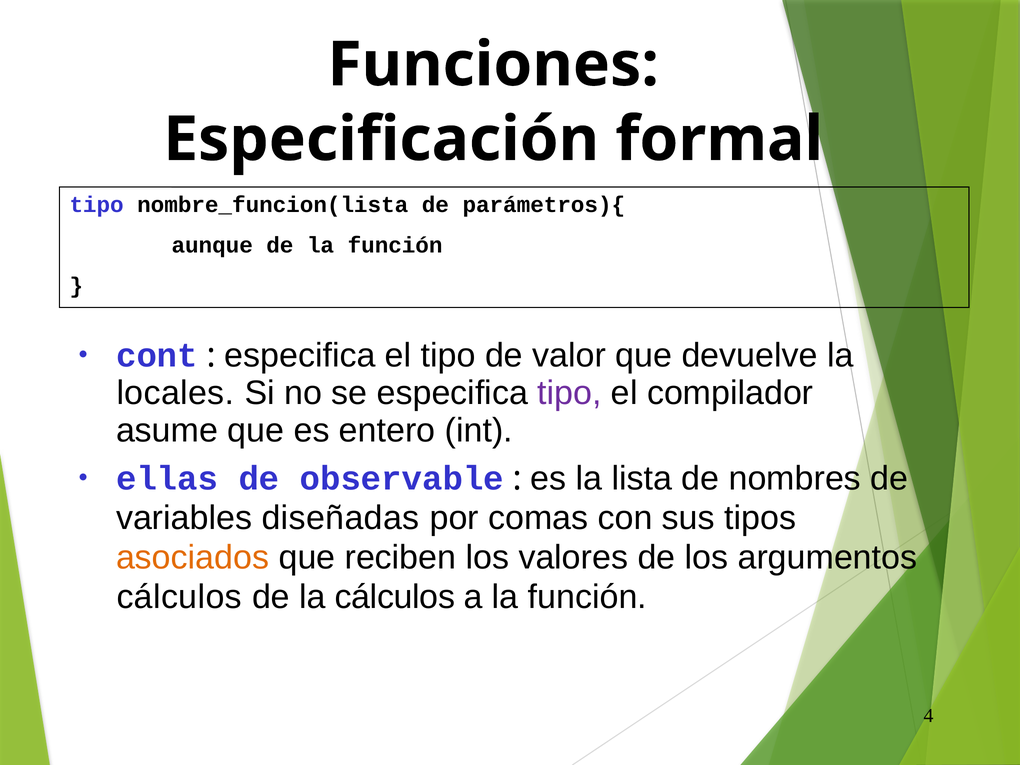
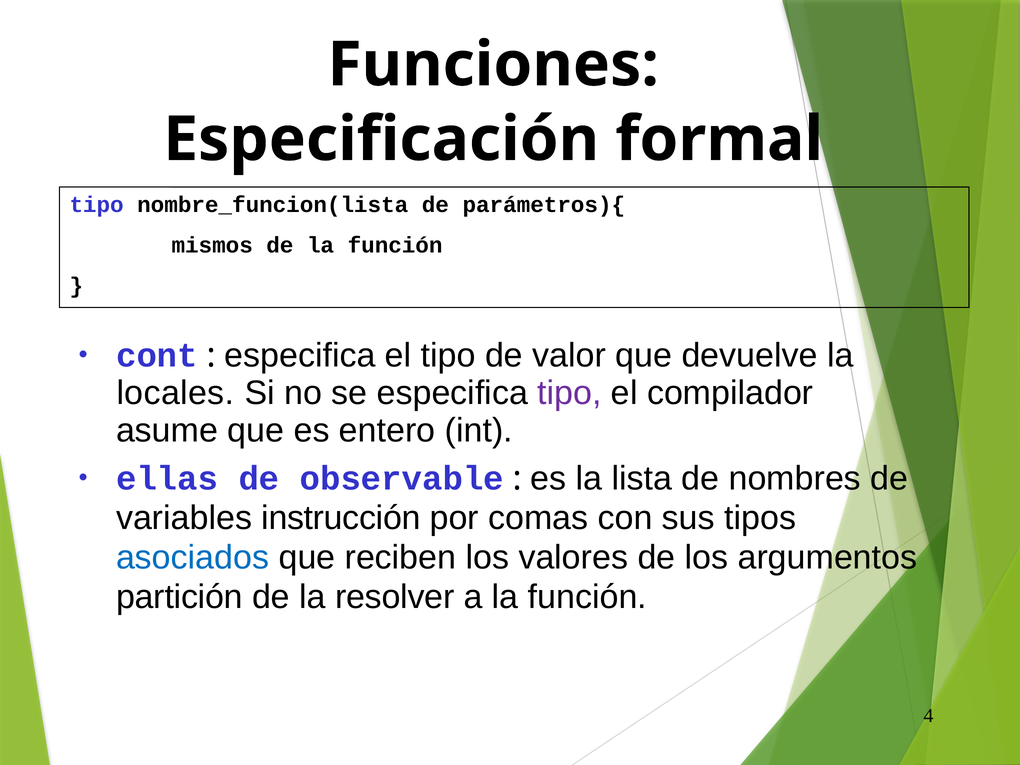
aunque: aunque -> mismos
diseñadas: diseñadas -> instrucción
asociados colour: orange -> blue
cálculos at (179, 597): cálculos -> partición
la cálculos: cálculos -> resolver
